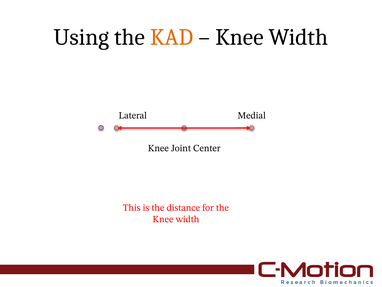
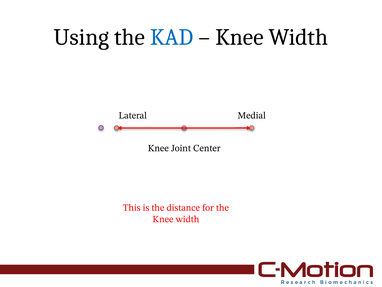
KAD colour: orange -> blue
